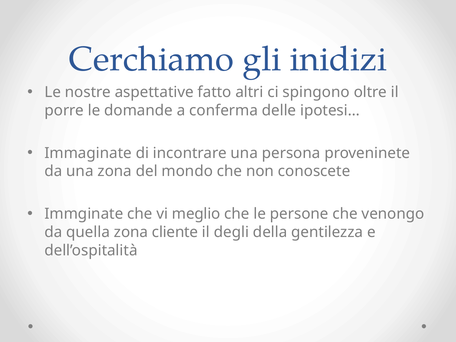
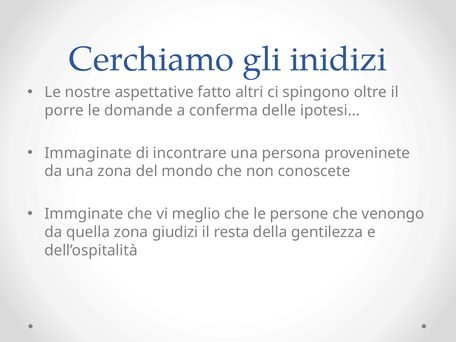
cliente: cliente -> giudizi
degli: degli -> resta
